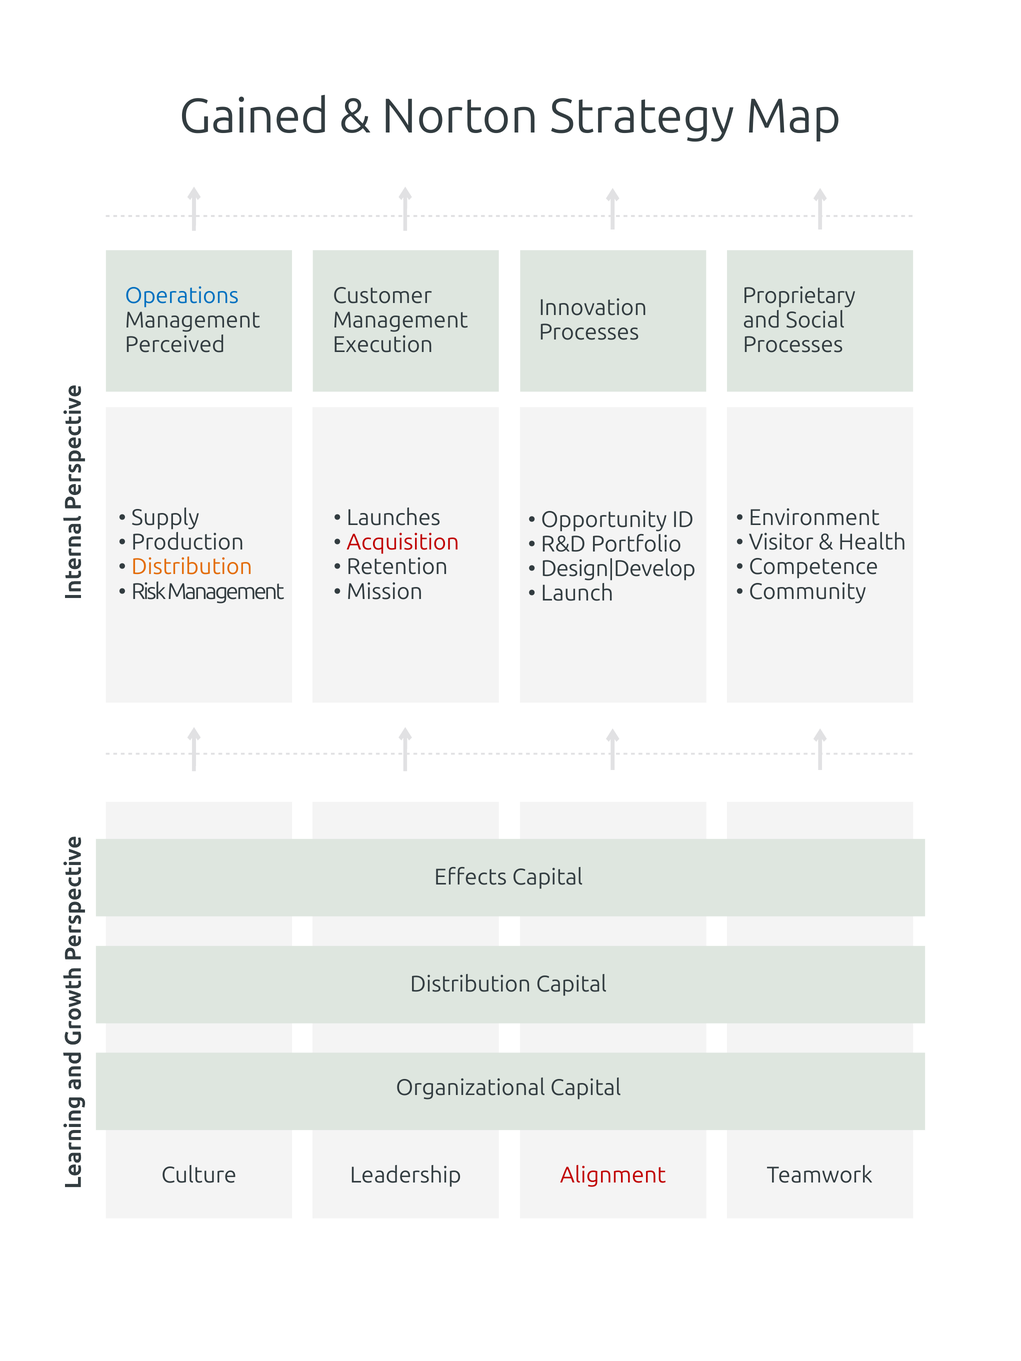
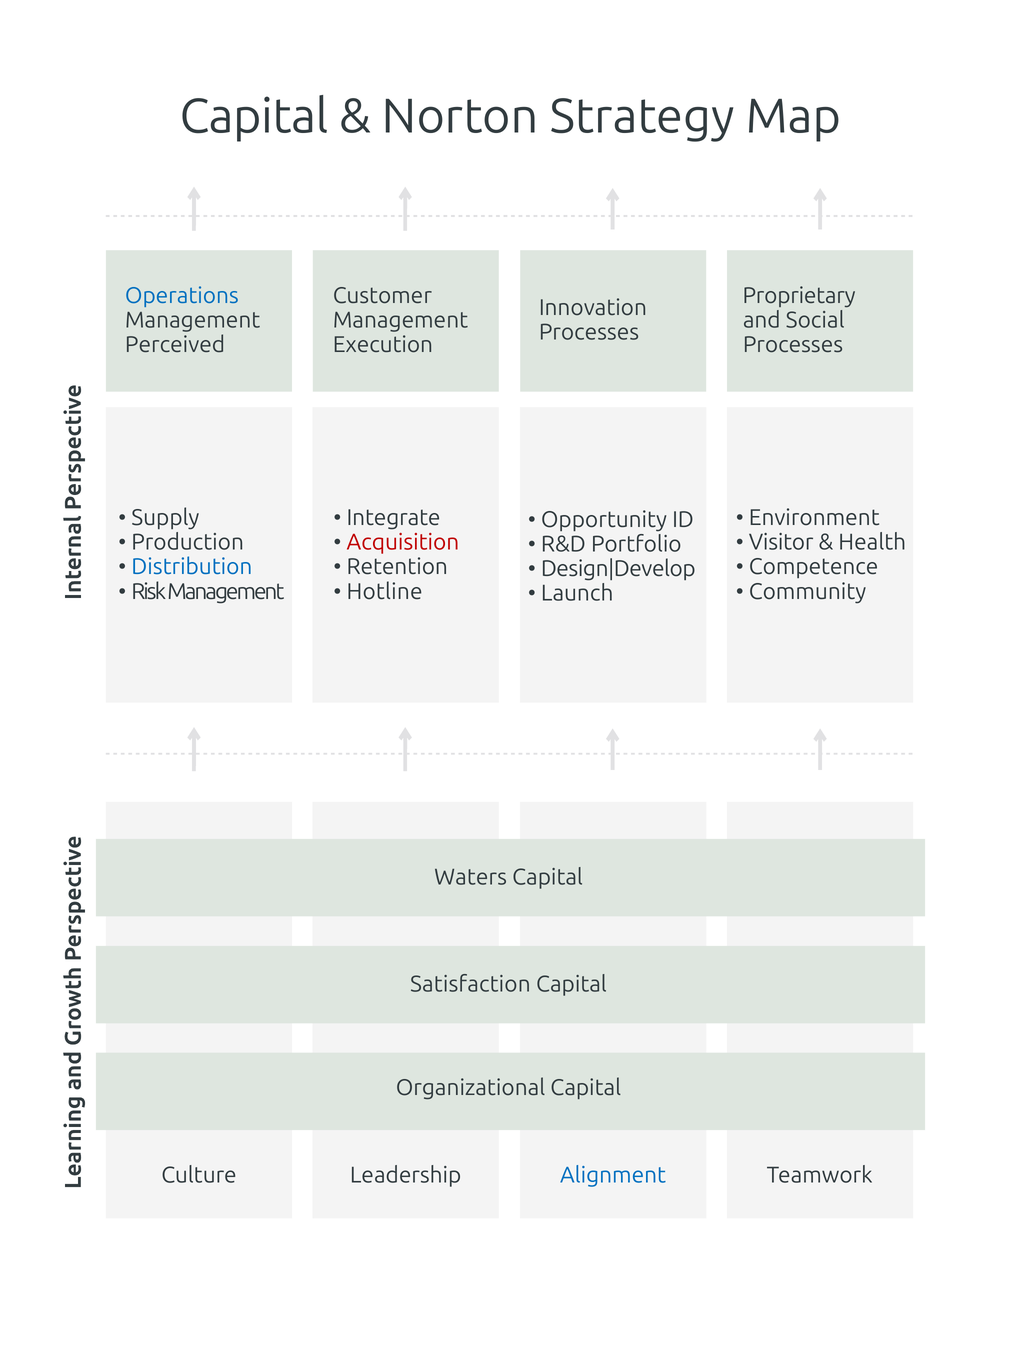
Gained at (254, 117): Gained -> Capital
Launches: Launches -> Integrate
Distribution at (192, 567) colour: orange -> blue
Mission: Mission -> Hotline
Effects: Effects -> Waters
Distribution at (470, 985): Distribution -> Satisfaction
Alignment colour: red -> blue
